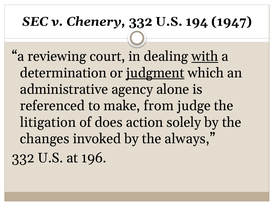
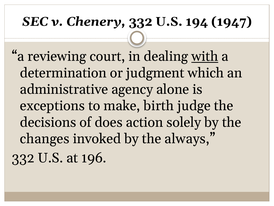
judgment underline: present -> none
referenced: referenced -> exceptions
from: from -> birth
litigation: litigation -> decisions
